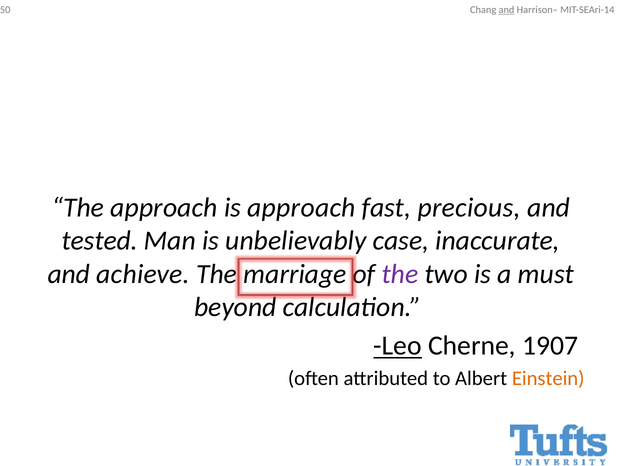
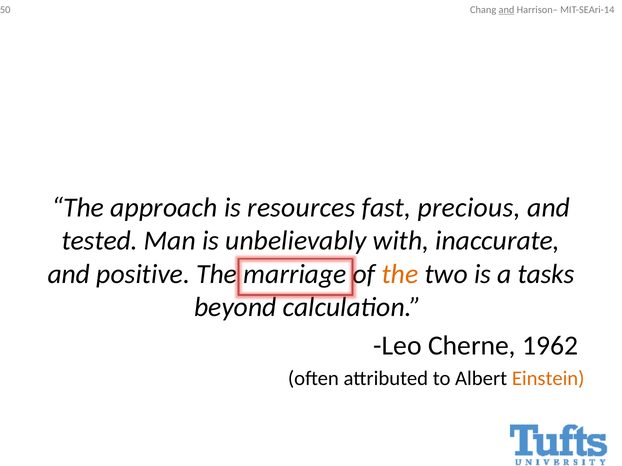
is approach: approach -> resources
case: case -> with
achieve: achieve -> positive
the at (400, 274) colour: purple -> orange
must: must -> tasks
Leo underline: present -> none
1907: 1907 -> 1962
